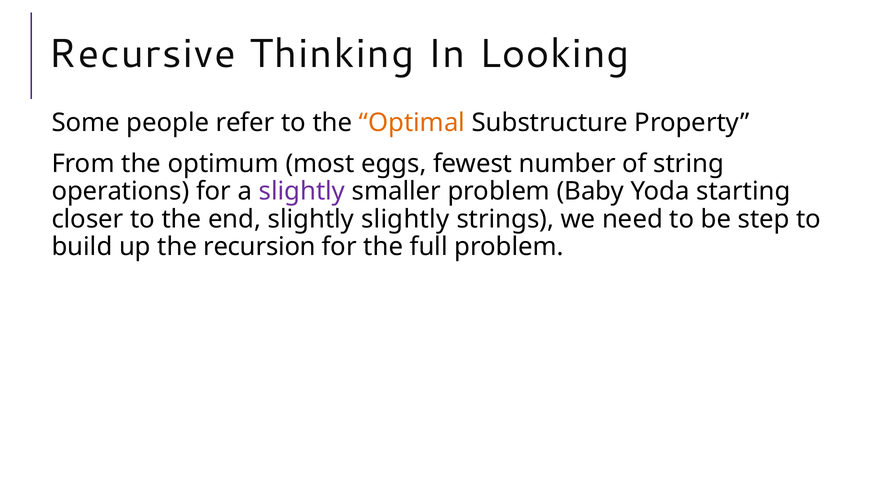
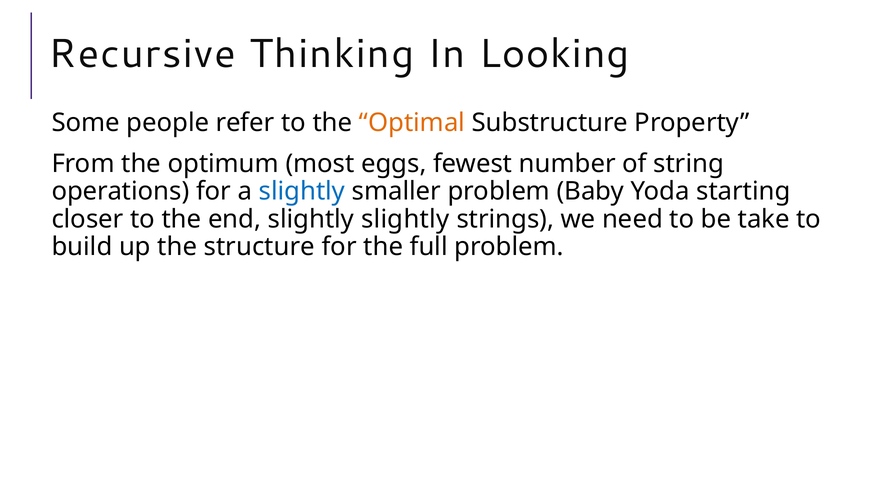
slightly at (302, 192) colour: purple -> blue
step: step -> take
recursion: recursion -> structure
